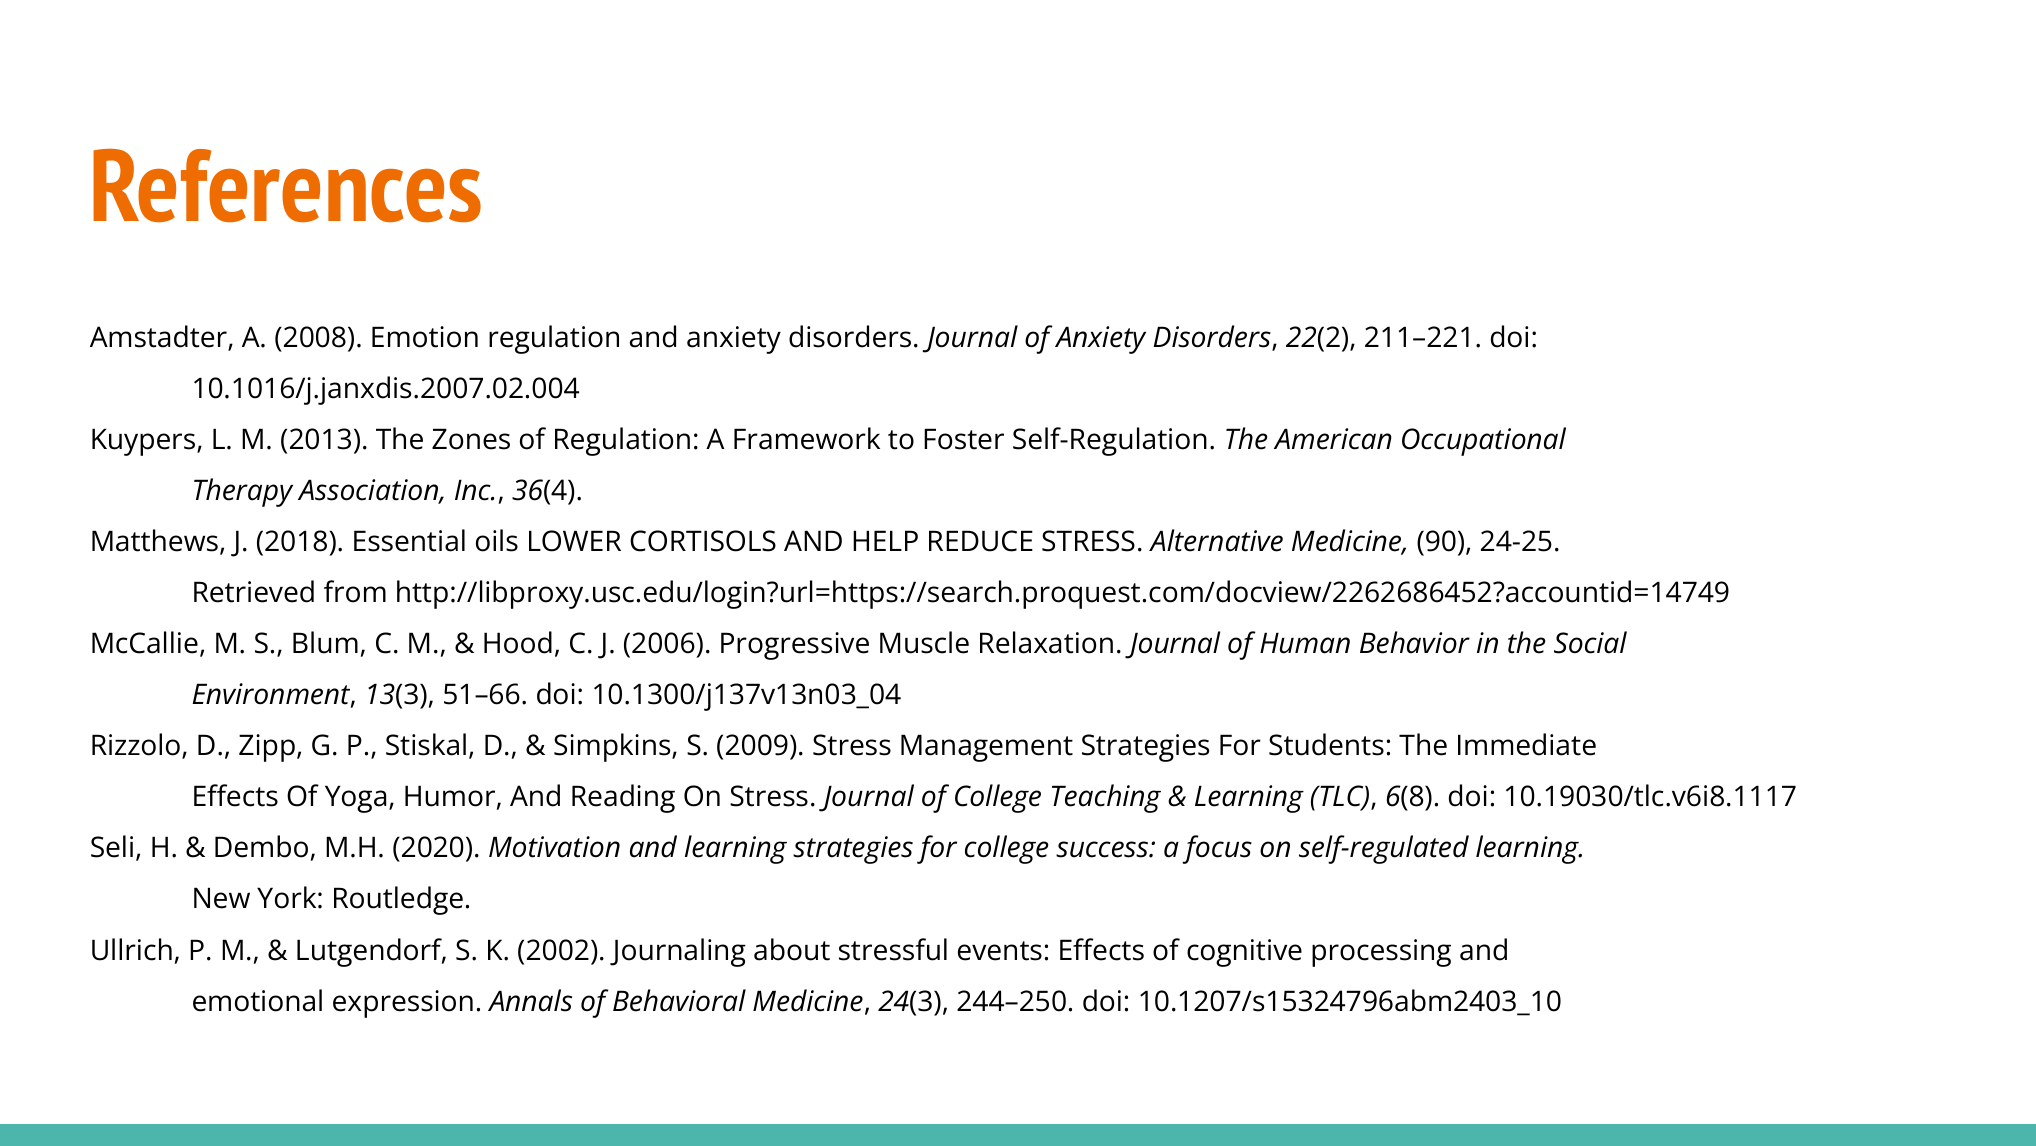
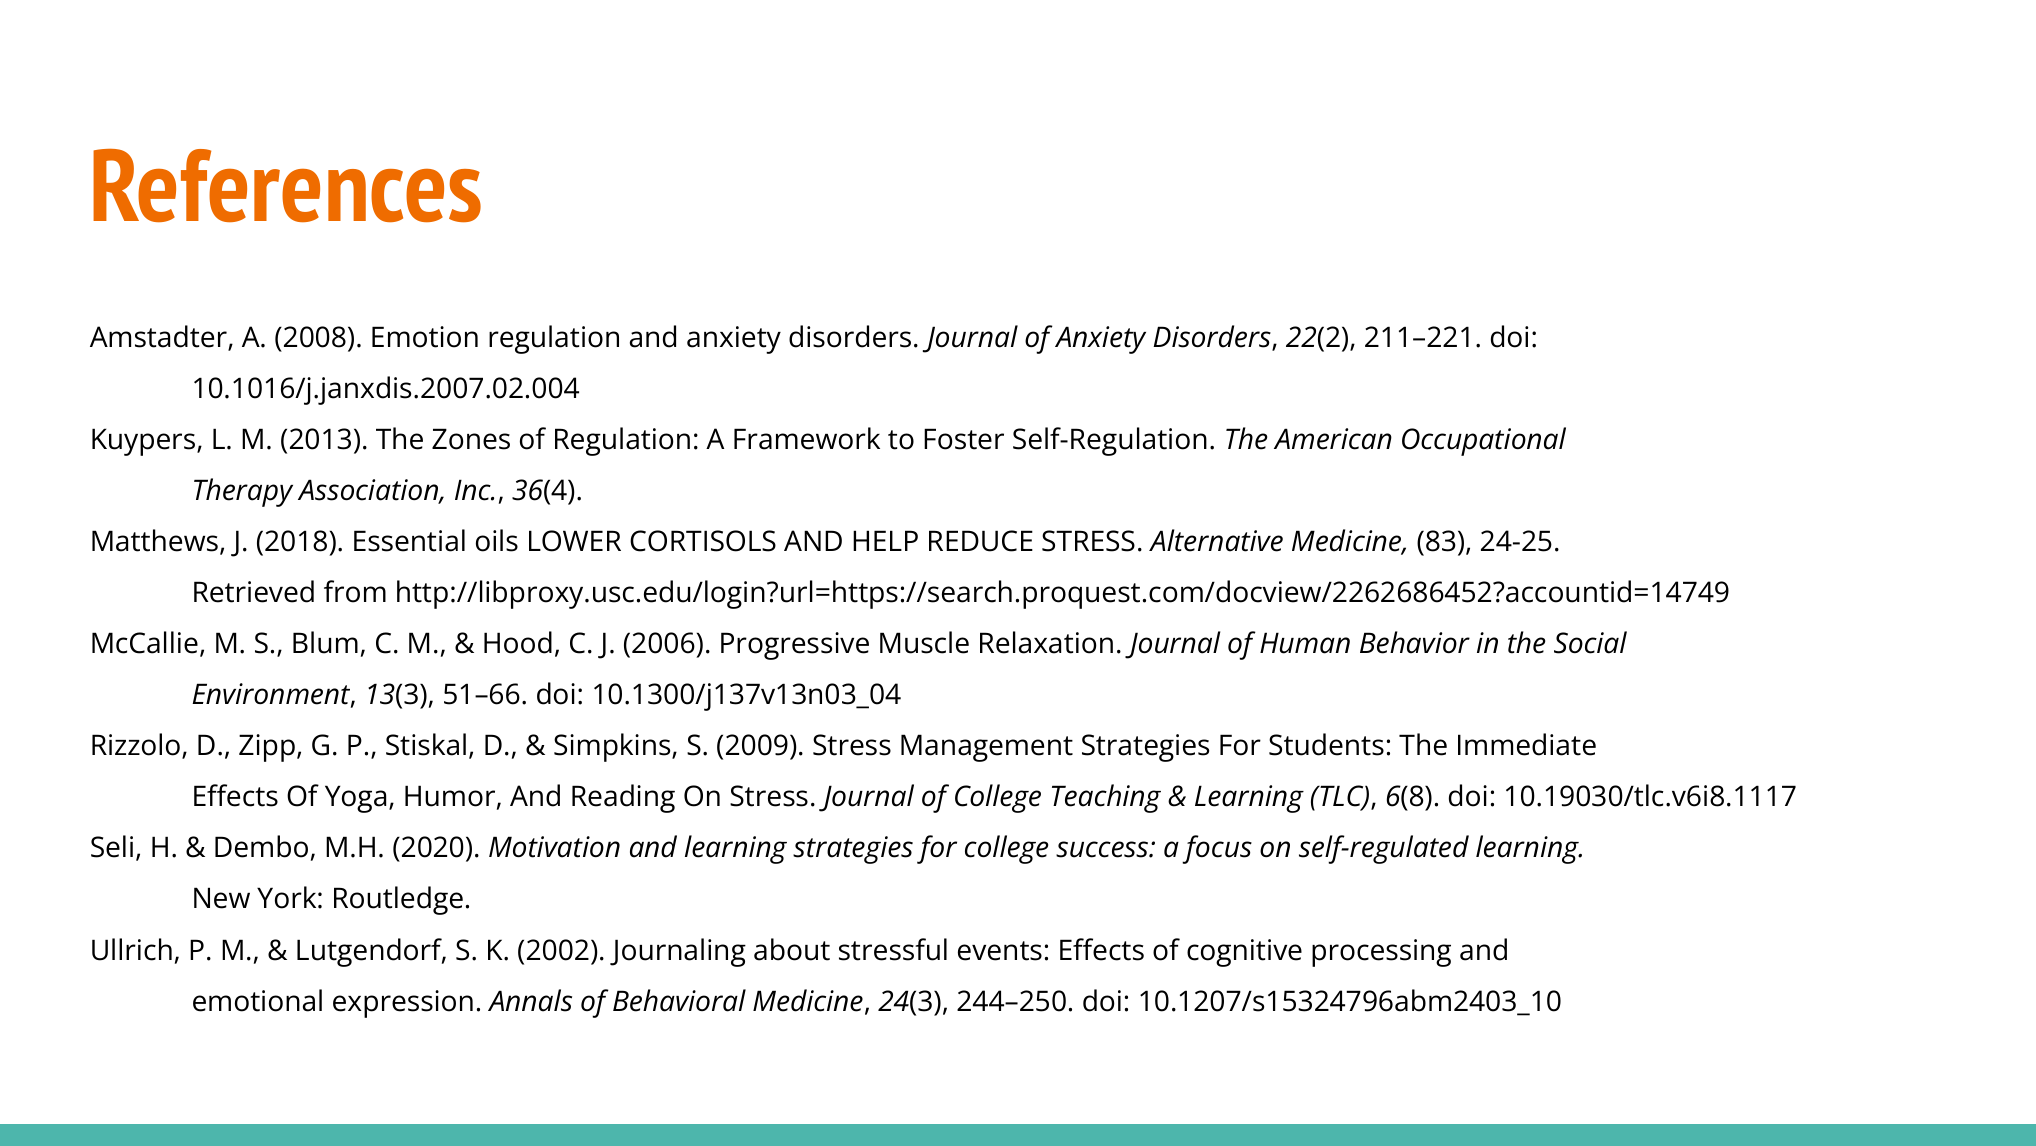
90: 90 -> 83
